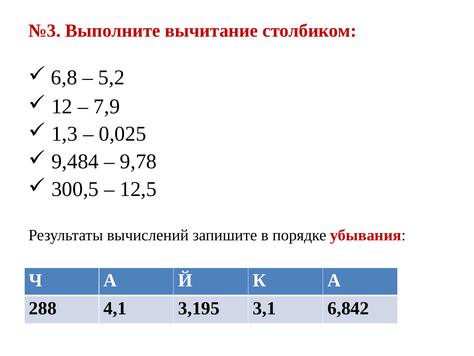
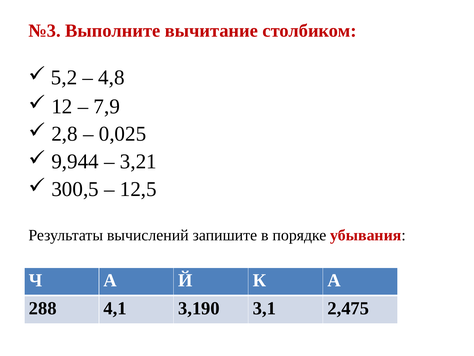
6,8: 6,8 -> 5,2
5,2: 5,2 -> 4,8
1,3: 1,3 -> 2,8
9,484: 9,484 -> 9,944
9,78: 9,78 -> 3,21
3,195: 3,195 -> 3,190
6,842: 6,842 -> 2,475
